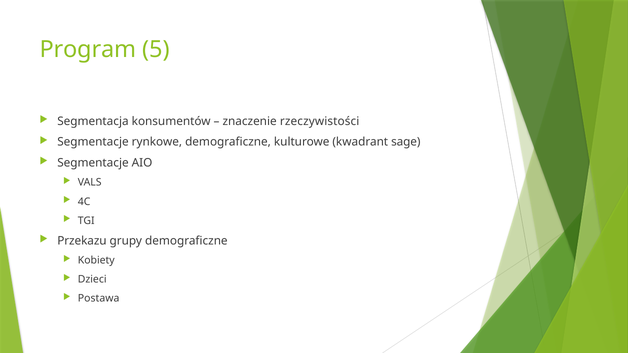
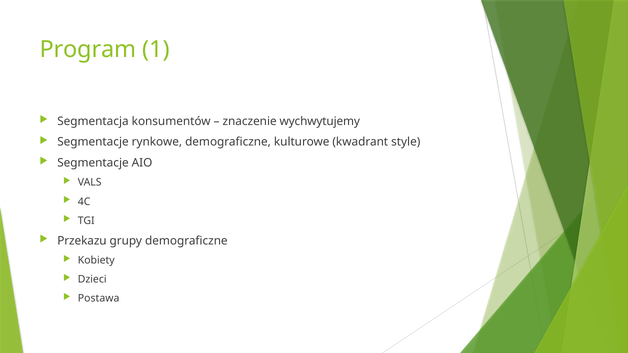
5: 5 -> 1
rzeczywistości: rzeczywistości -> wychwytujemy
sage: sage -> style
